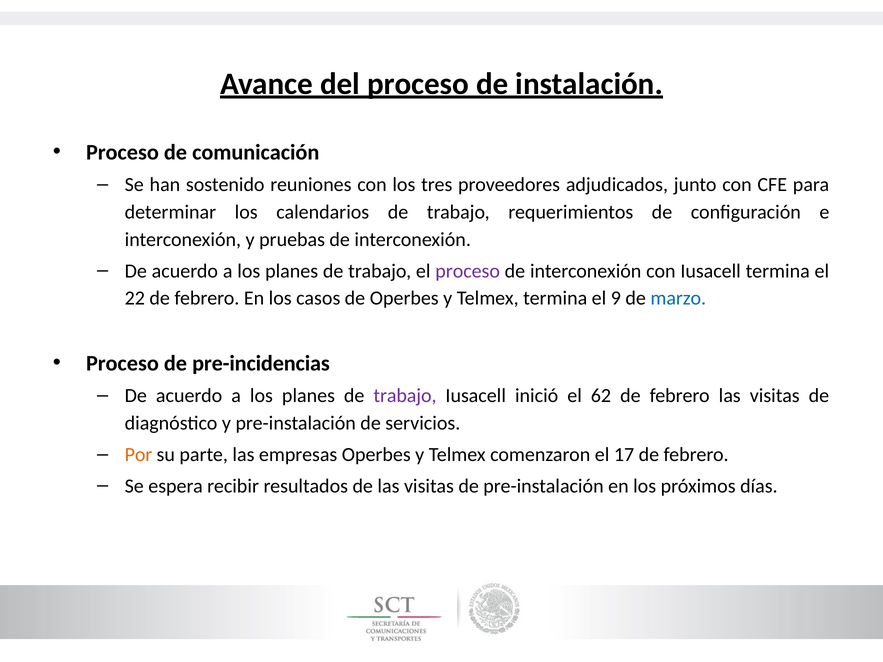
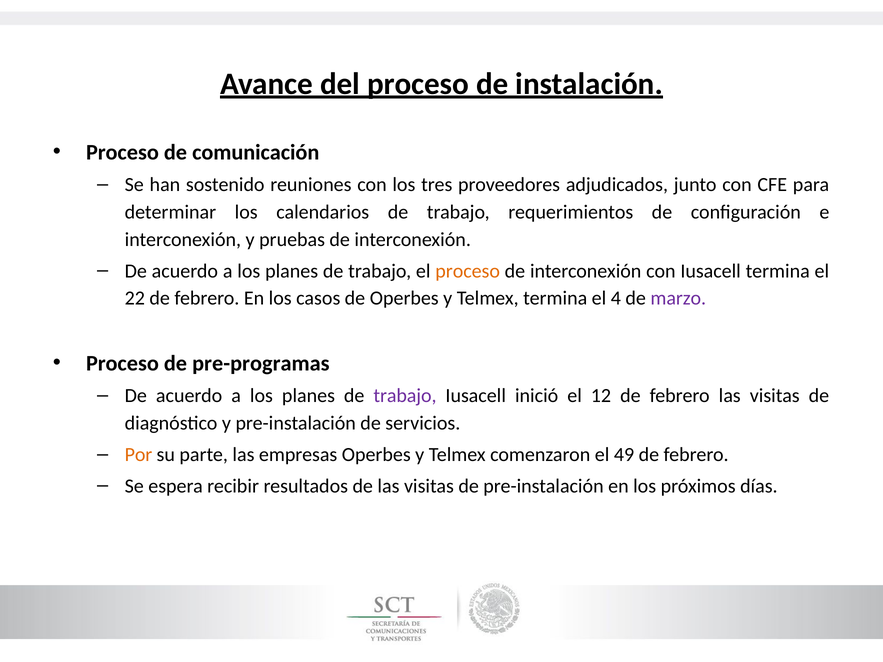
proceso at (468, 271) colour: purple -> orange
9: 9 -> 4
marzo colour: blue -> purple
pre-incidencias: pre-incidencias -> pre-programas
62: 62 -> 12
17: 17 -> 49
